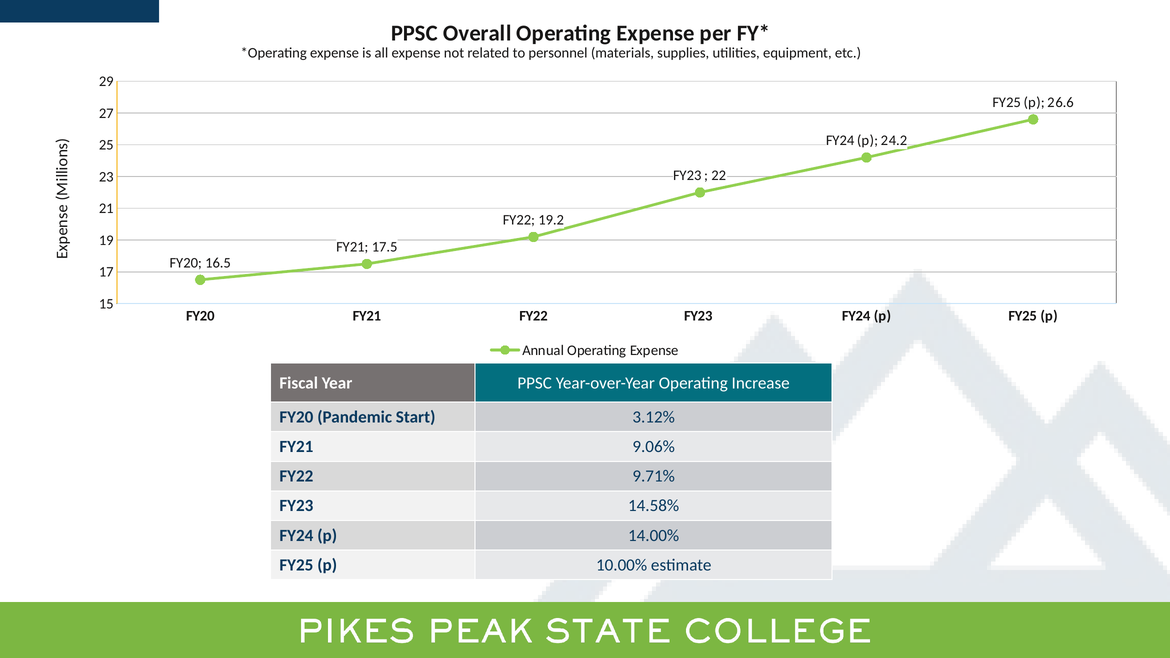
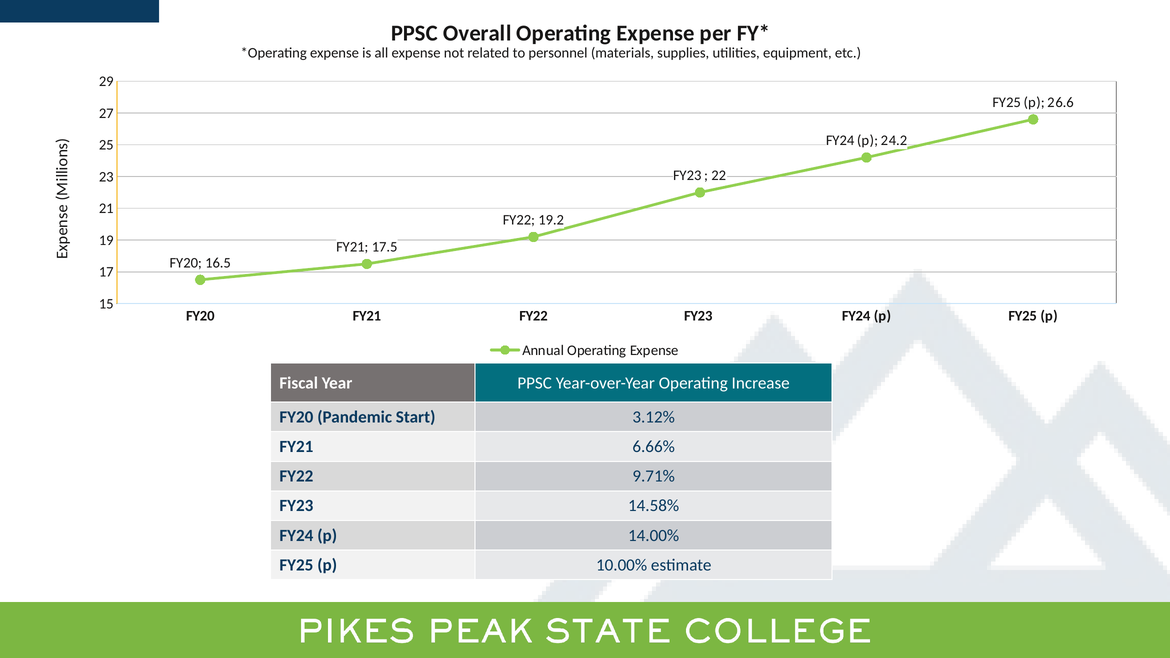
9.06%: 9.06% -> 6.66%
